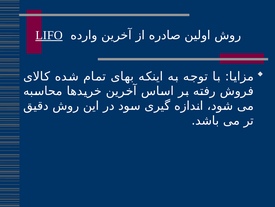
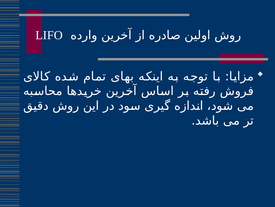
LIFO underline: present -> none
